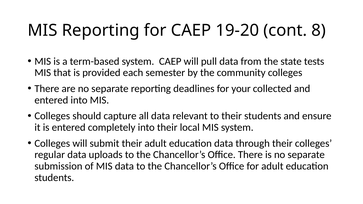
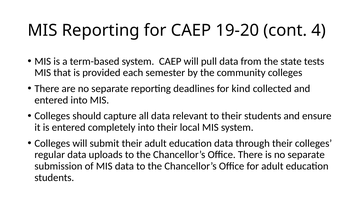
8: 8 -> 4
your: your -> kind
